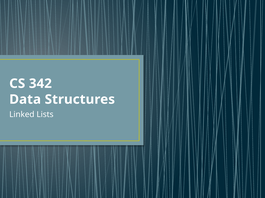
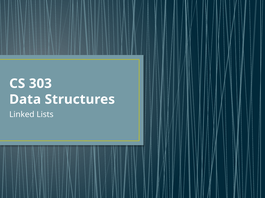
342: 342 -> 303
